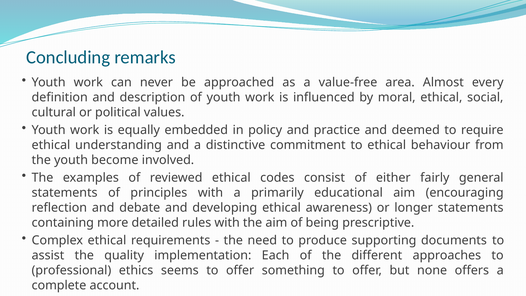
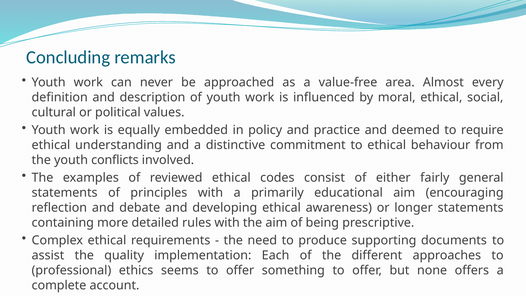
become: become -> conflicts
